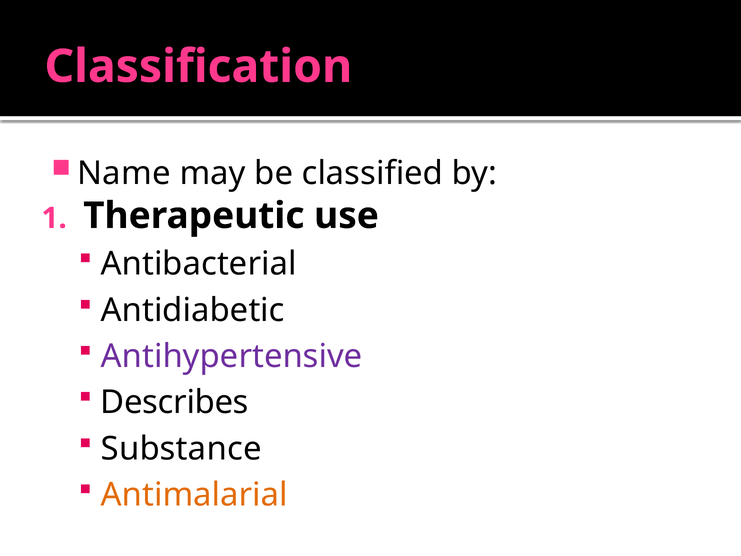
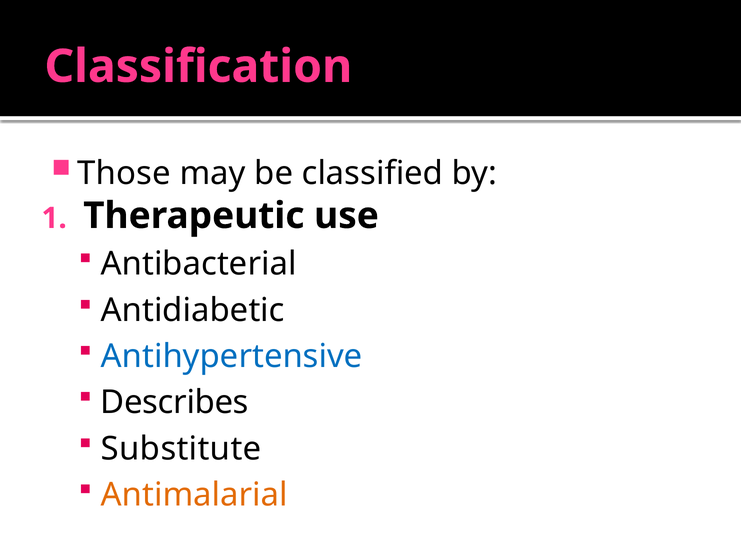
Name: Name -> Those
Antihypertensive colour: purple -> blue
Substance: Substance -> Substitute
